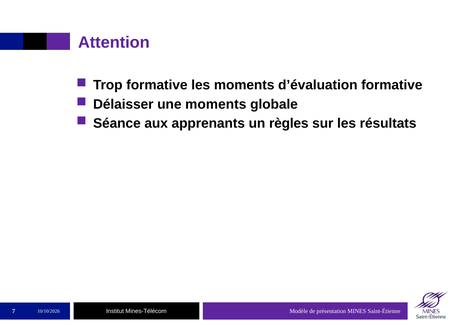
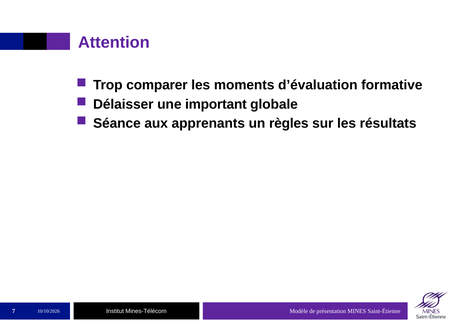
Trop formative: formative -> comparer
une moments: moments -> important
